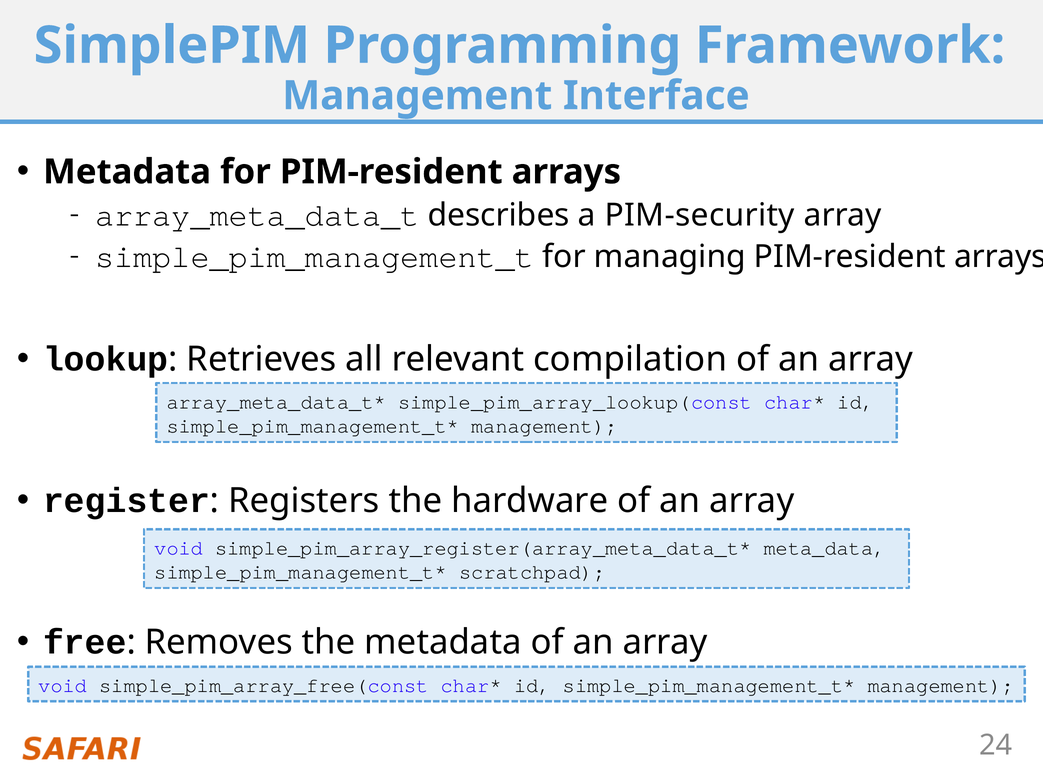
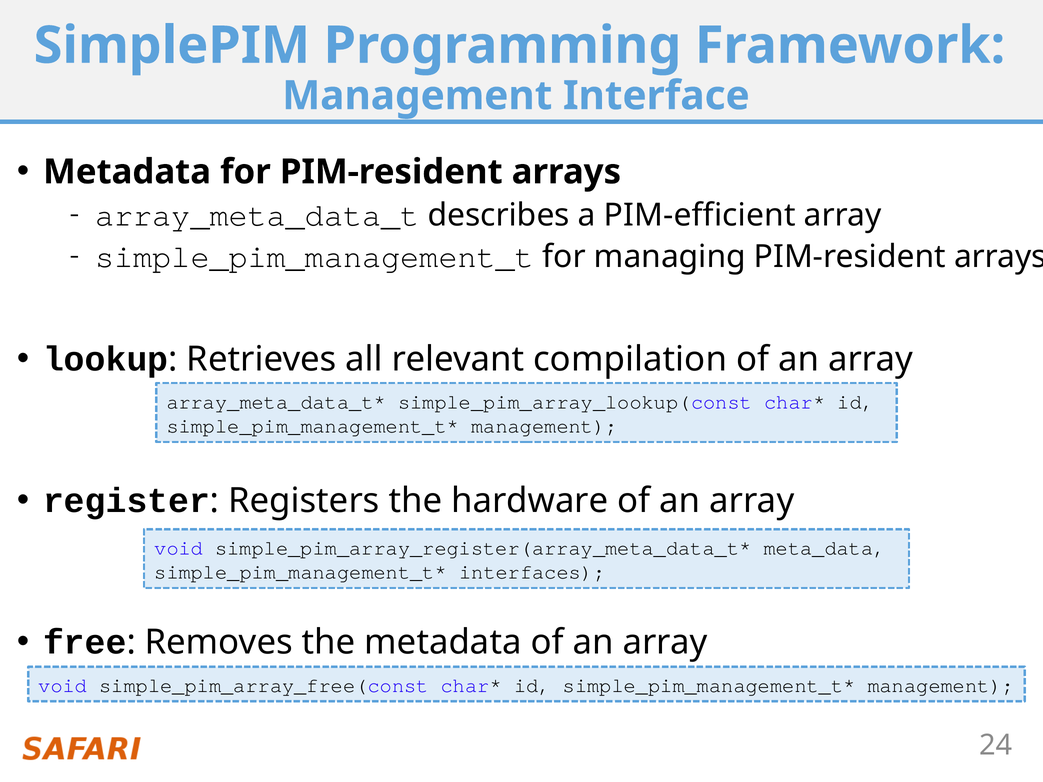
PIM-security: PIM-security -> PIM-efficient
scratchpad: scratchpad -> interfaces
